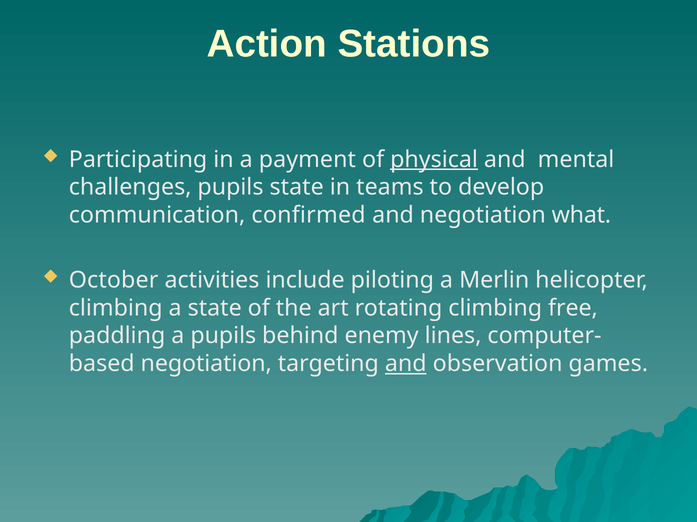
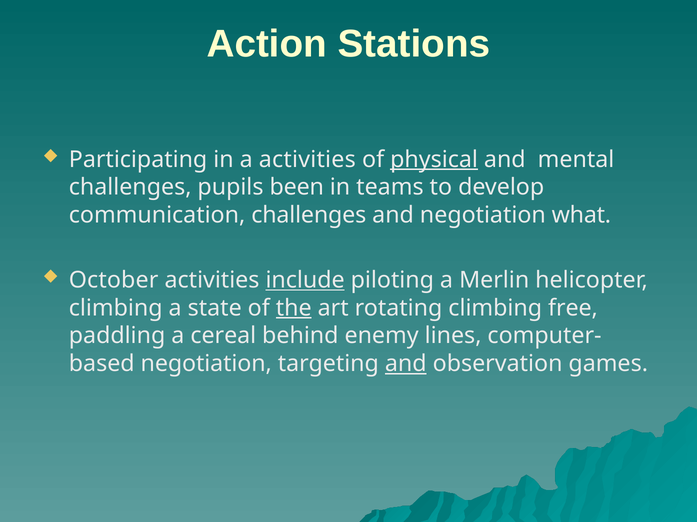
a payment: payment -> activities
pupils state: state -> been
communication confirmed: confirmed -> challenges
include underline: none -> present
the underline: none -> present
a pupils: pupils -> cereal
